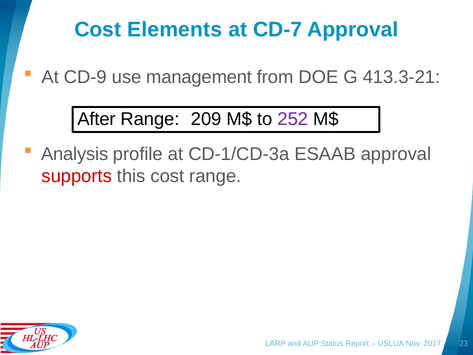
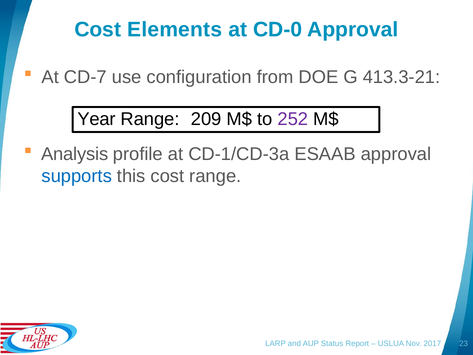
CD-7: CD-7 -> CD-0
CD-9: CD-9 -> CD-7
management: management -> configuration
After: After -> Year
supports colour: red -> blue
